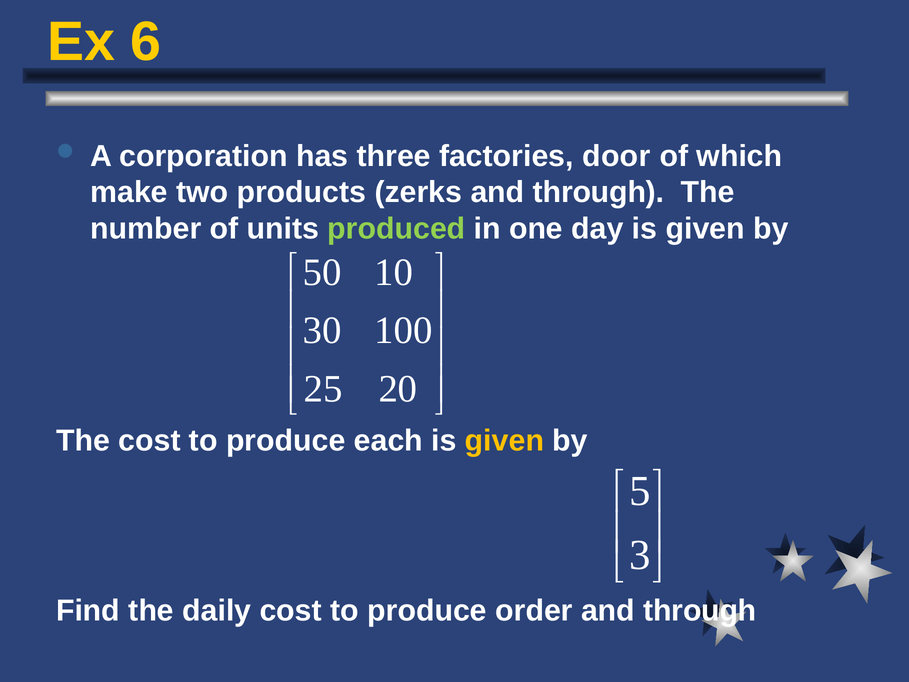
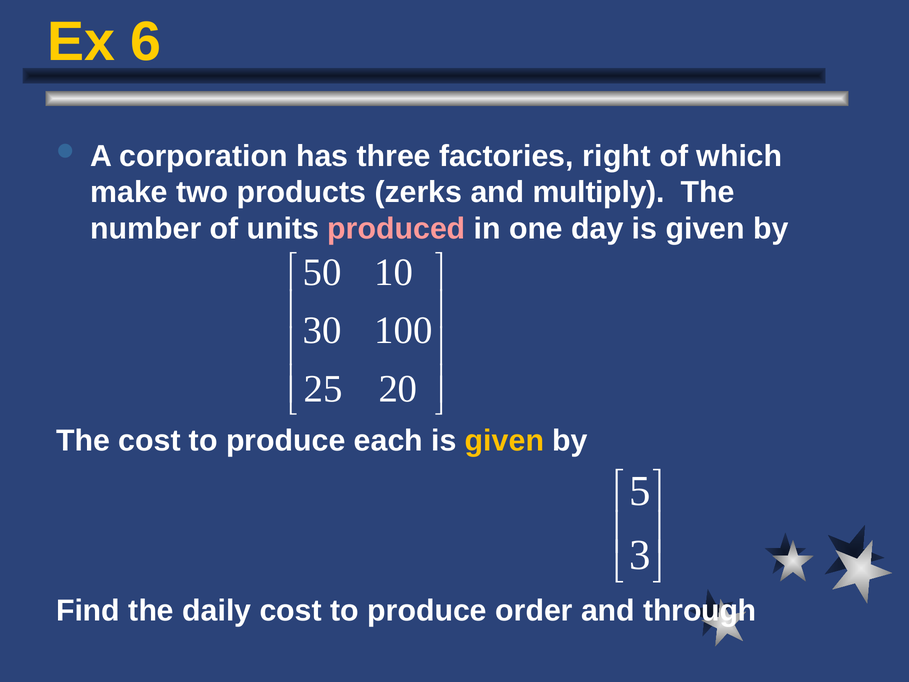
door: door -> right
zerks and through: through -> multiply
produced colour: light green -> pink
